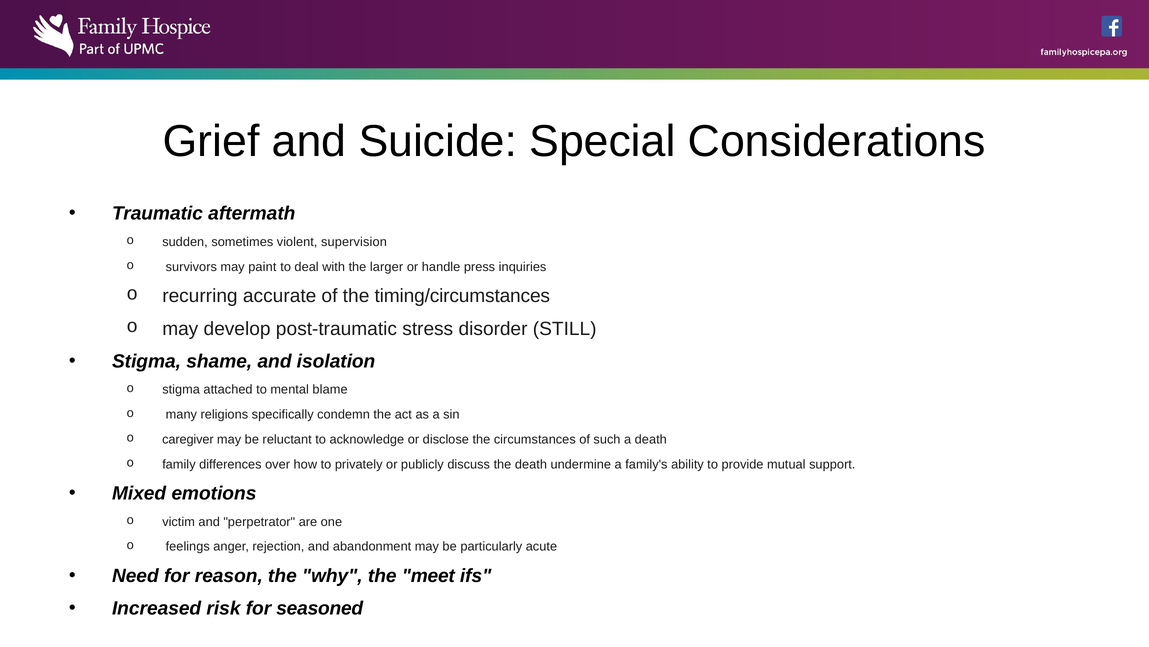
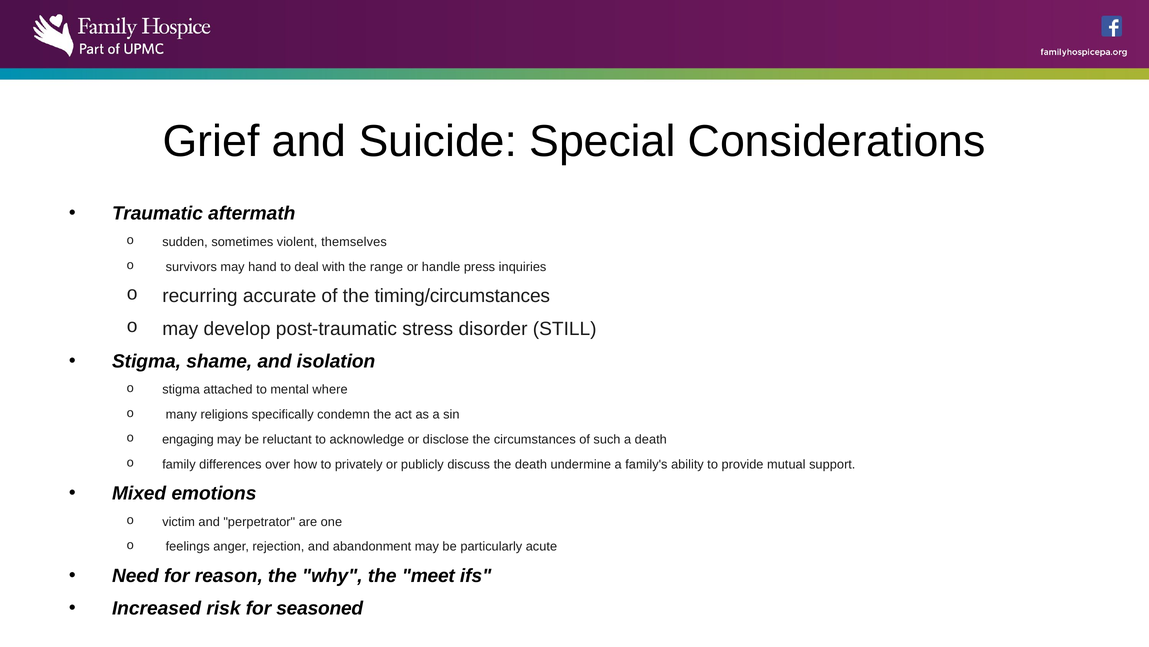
supervision: supervision -> themselves
paint: paint -> hand
larger: larger -> range
blame: blame -> where
caregiver: caregiver -> engaging
